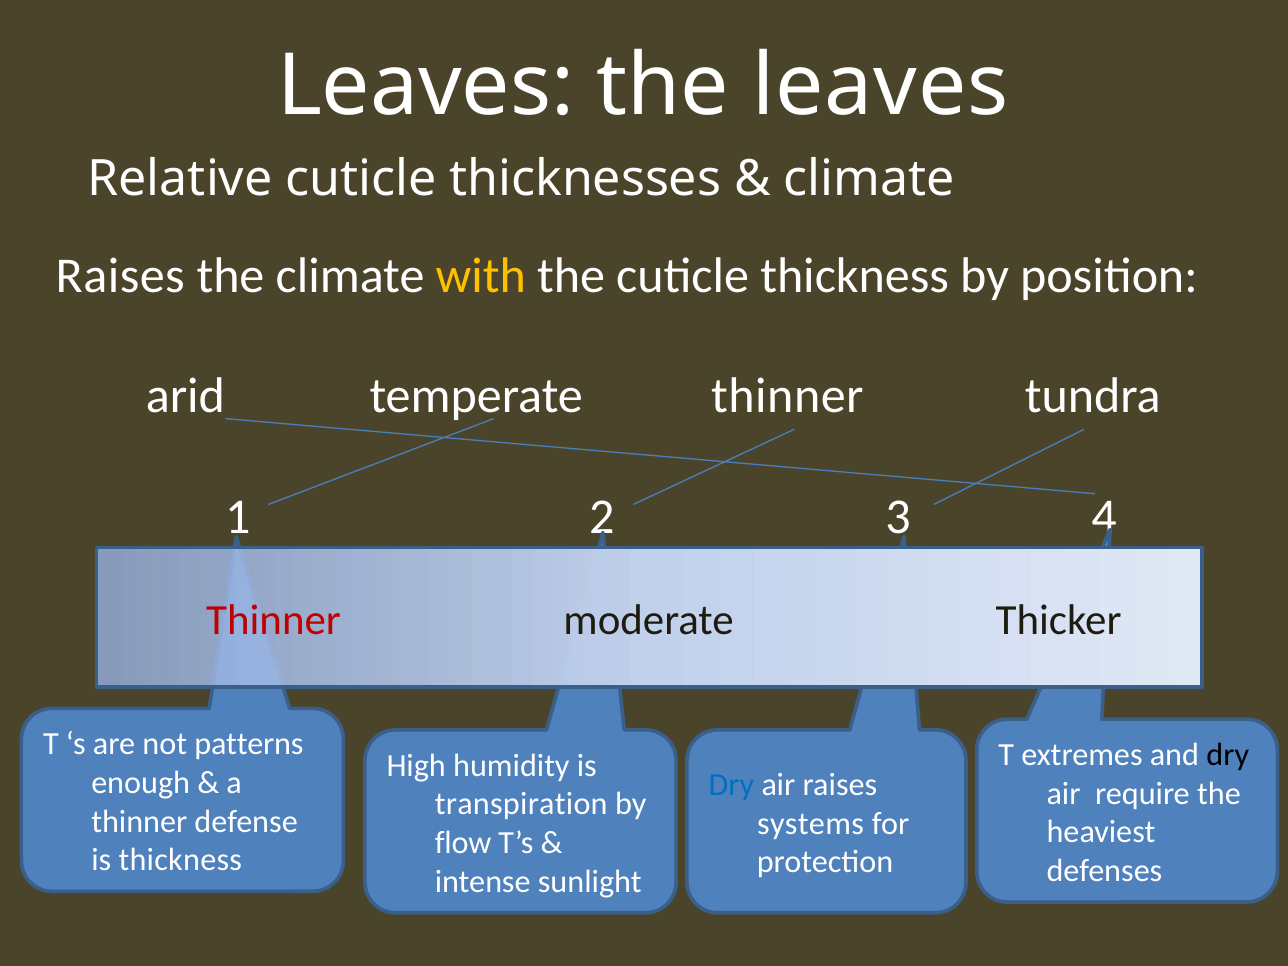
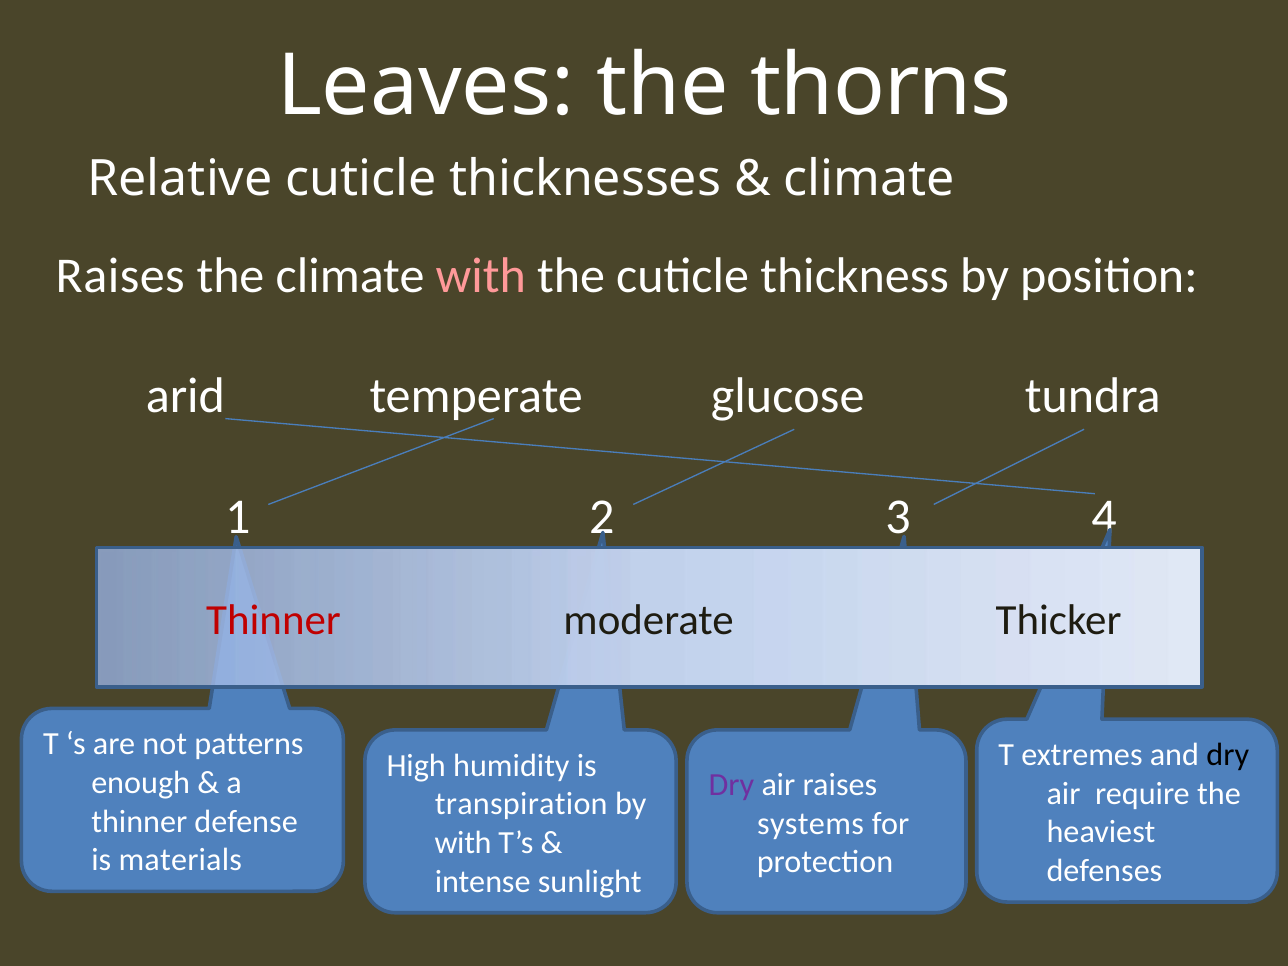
the leaves: leaves -> thorns
with at (481, 276) colour: yellow -> pink
temperate thinner: thinner -> glucose
Dry at (731, 785) colour: blue -> purple
flow at (463, 843): flow -> with
is thickness: thickness -> materials
